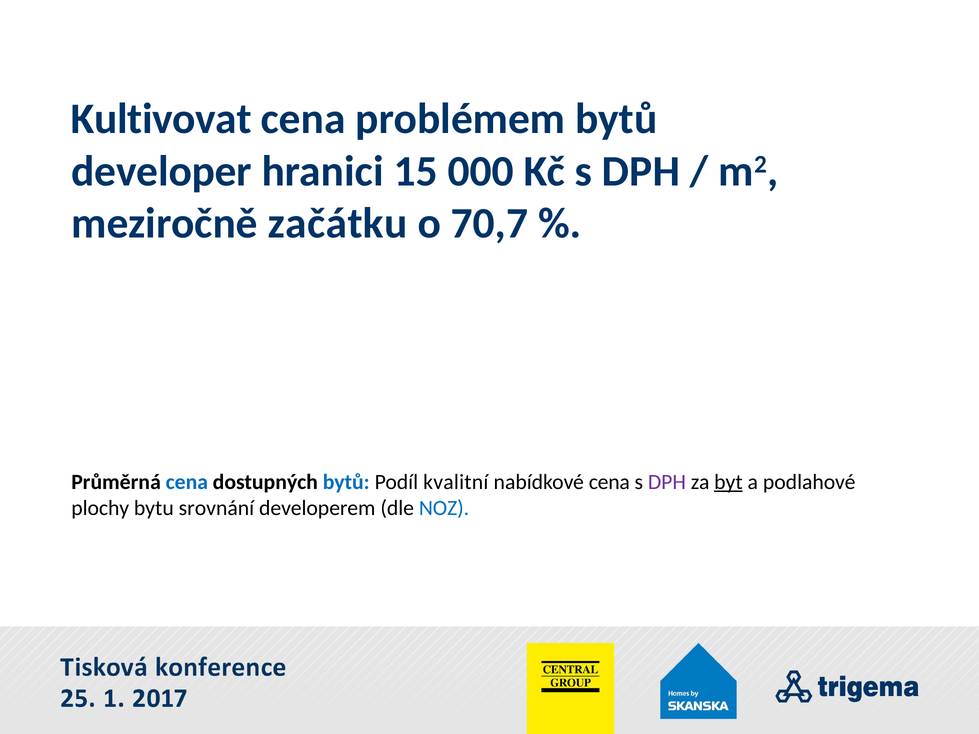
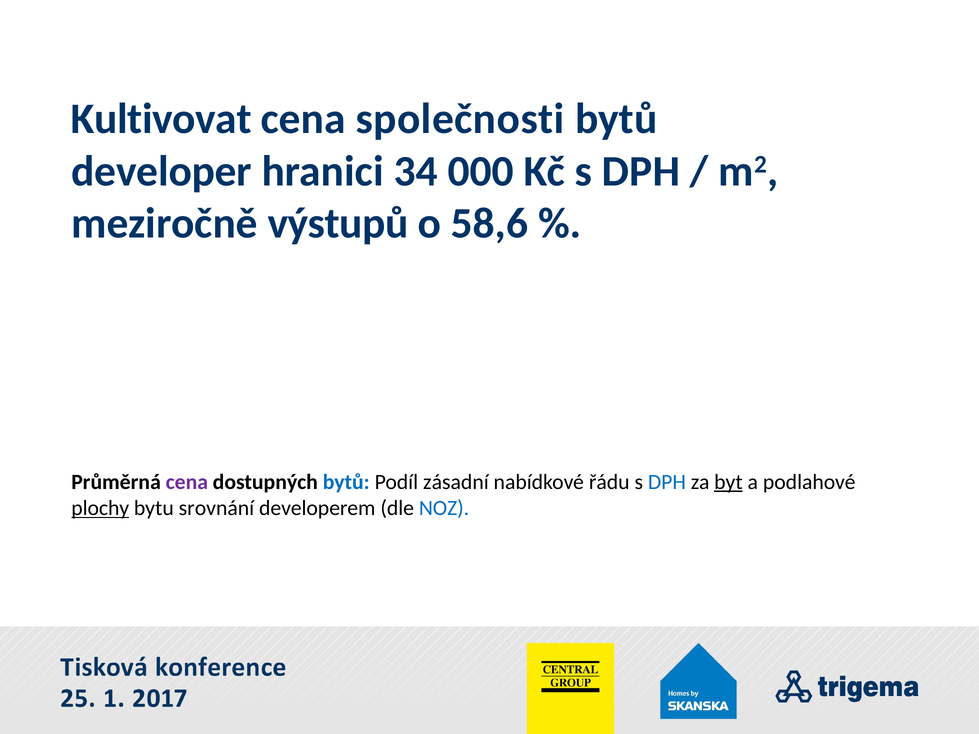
problémem: problémem -> společnosti
15: 15 -> 34
začátku: začátku -> výstupů
70,7: 70,7 -> 58,6
cena at (187, 482) colour: blue -> purple
kvalitní: kvalitní -> zásadní
nabídkové cena: cena -> řádu
DPH at (667, 482) colour: purple -> blue
plochy underline: none -> present
